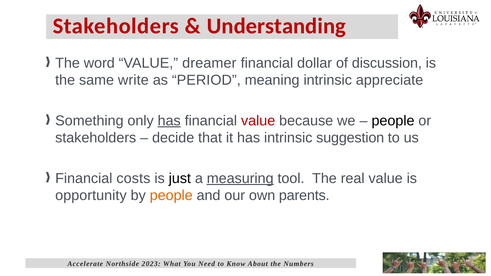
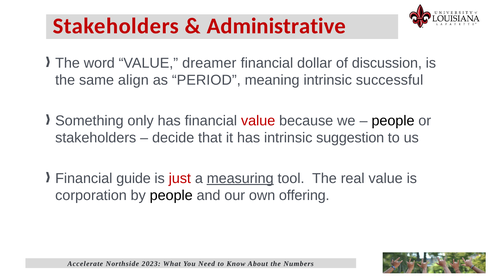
Understanding: Understanding -> Administrative
write: write -> align
appreciate: appreciate -> successful
has at (169, 121) underline: present -> none
costs: costs -> guide
just colour: black -> red
opportunity: opportunity -> corporation
people at (171, 196) colour: orange -> black
parents: parents -> offering
